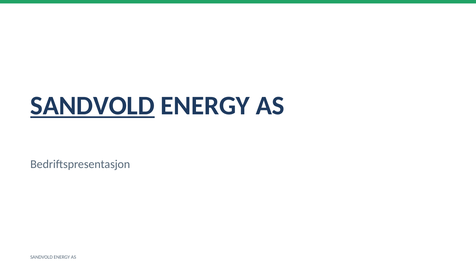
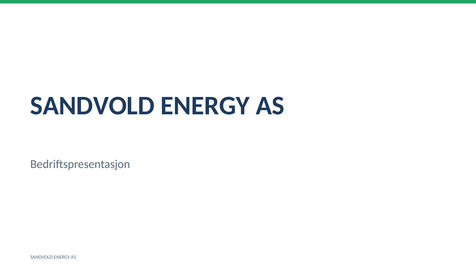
SANDVOLD at (92, 106) underline: present -> none
